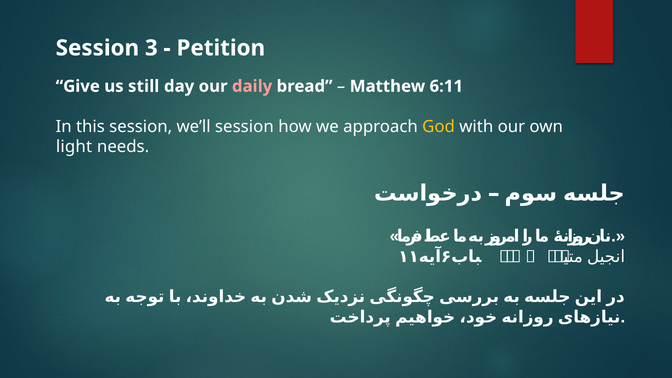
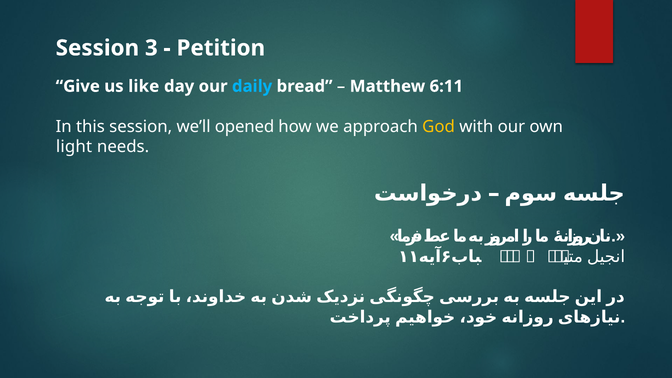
still: still -> like
daily colour: pink -> light blue
we’ll session: session -> opened
